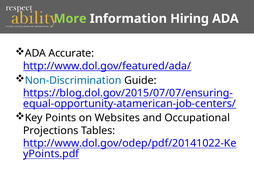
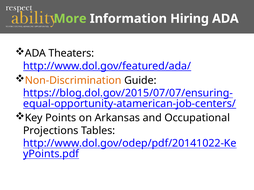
Accurate: Accurate -> Theaters
Non-Discrimination colour: blue -> orange
Websites: Websites -> Arkansas
